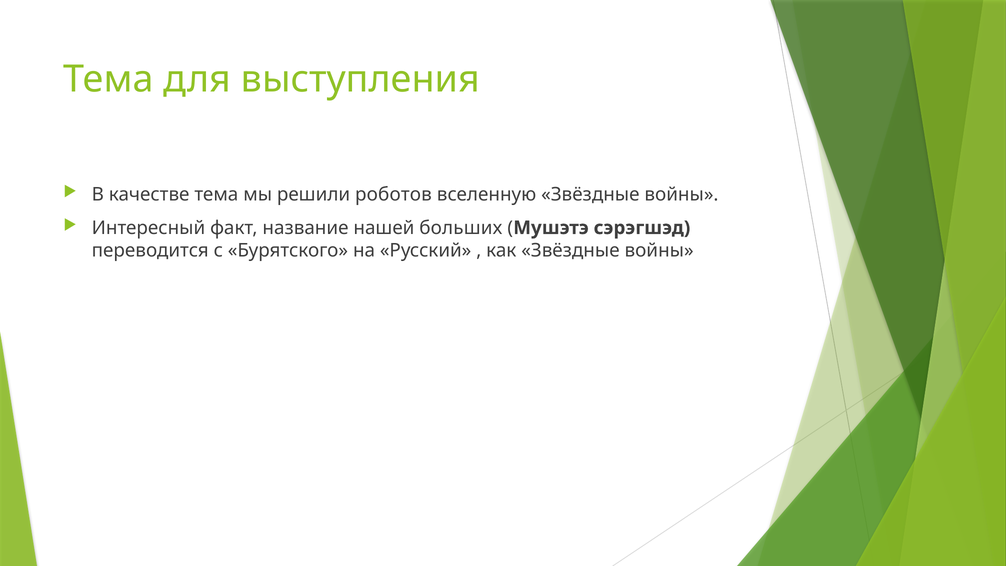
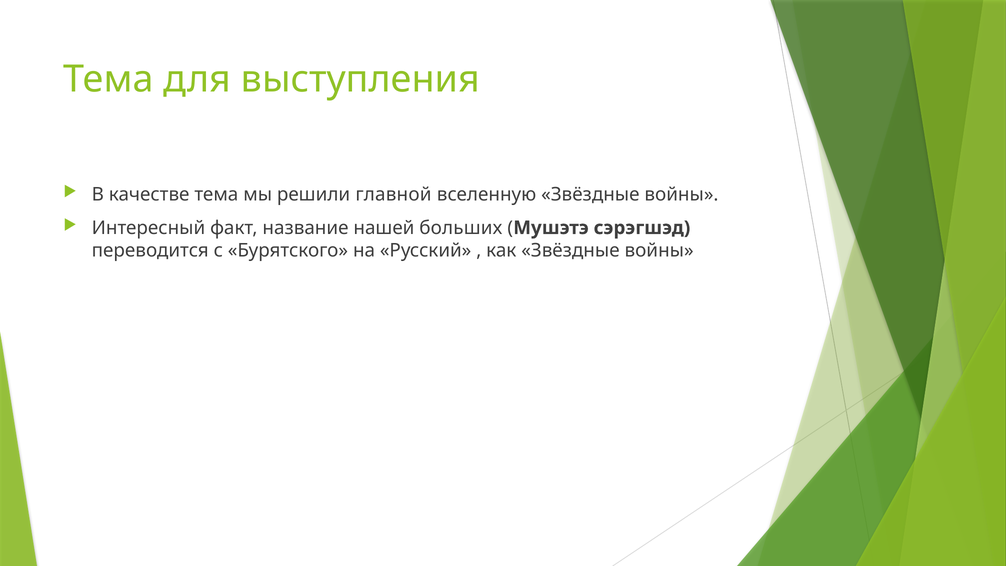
роботов: роботов -> главной
